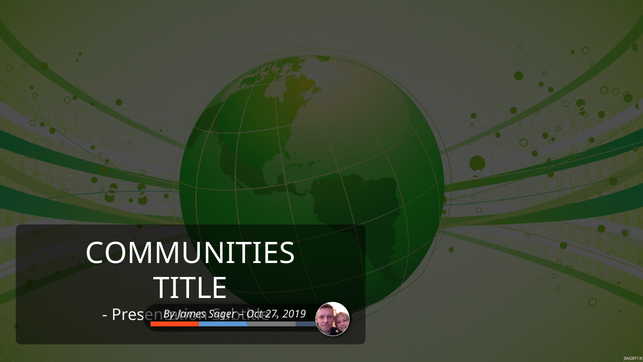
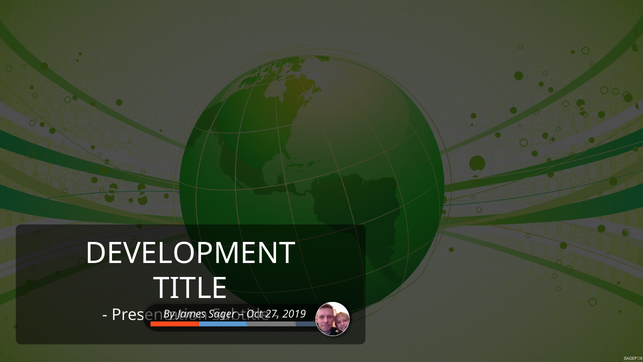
COMMUNITIES: COMMUNITIES -> DEVELOPMENT
